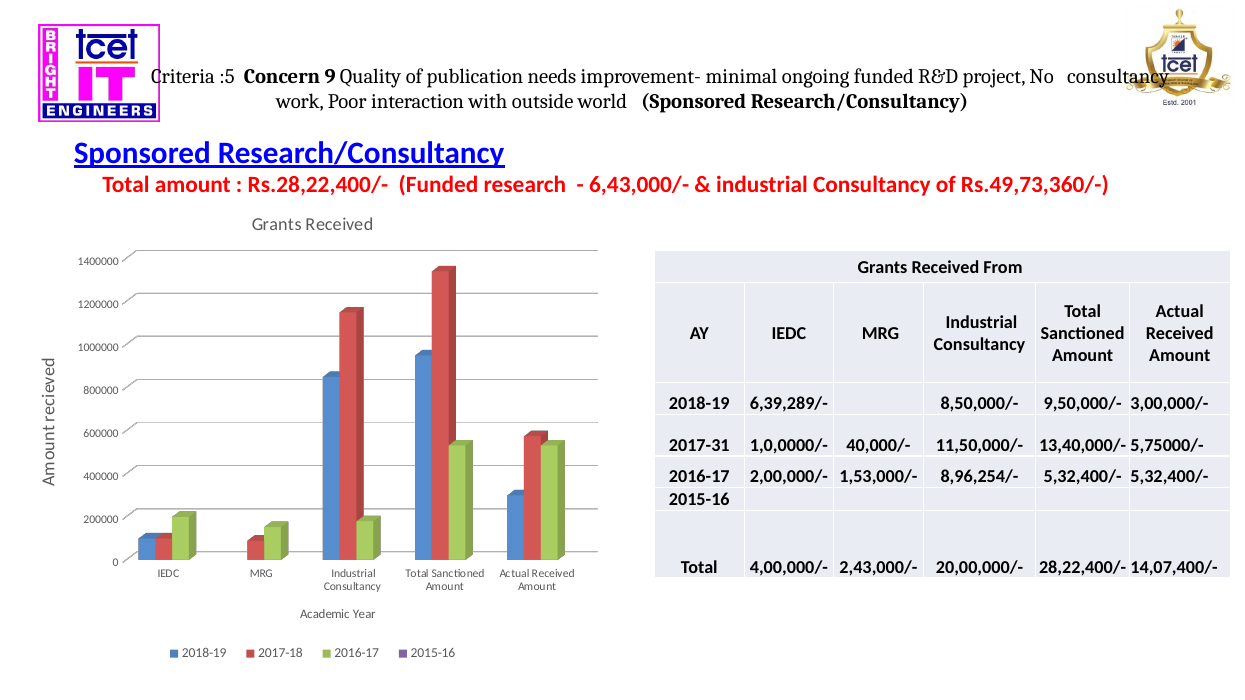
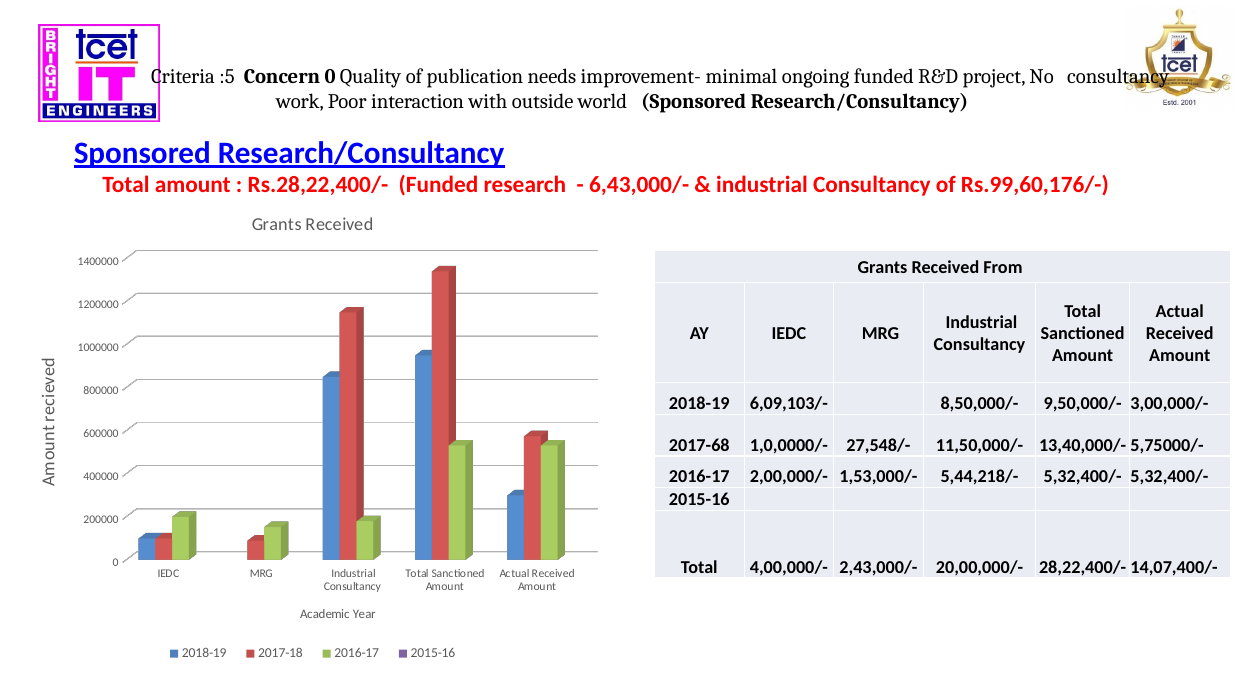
Concern 9: 9 -> 0
Rs.49,73,360/-: Rs.49,73,360/- -> Rs.99,60,176/-
6,39,289/-: 6,39,289/- -> 6,09,103/-
2017-31: 2017-31 -> 2017-68
40,000/-: 40,000/- -> 27,548/-
8,96,254/-: 8,96,254/- -> 5,44,218/-
